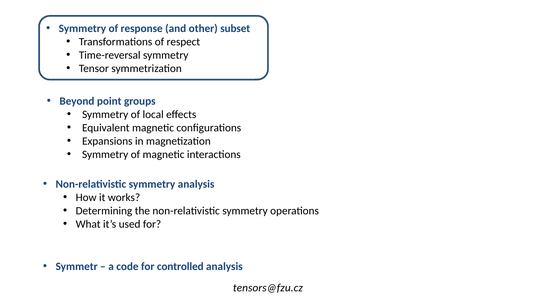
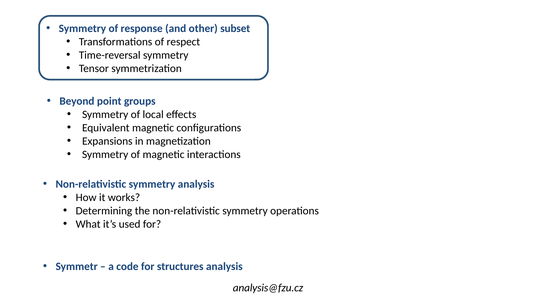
controlled: controlled -> structures
tensors@fzu.cz: tensors@fzu.cz -> analysis@fzu.cz
